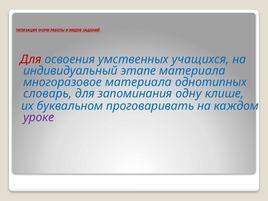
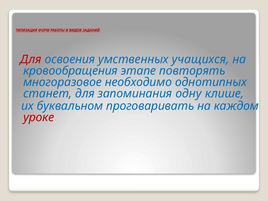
индивидуальный: индивидуальный -> кровообращения
этапе материала: материала -> повторять
многоразовое материала: материала -> необходимо
словарь: словарь -> станет
уроке colour: purple -> red
